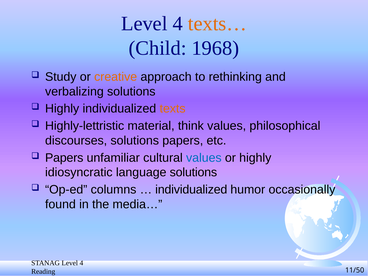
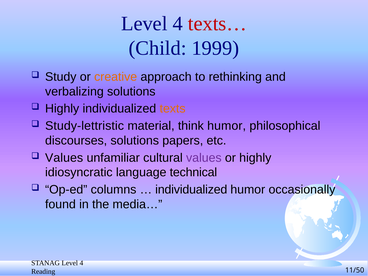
texts… colour: orange -> red
1968: 1968 -> 1999
Highly-lettristic: Highly-lettristic -> Study-lettristic
think values: values -> humor
Papers at (64, 158): Papers -> Values
values at (204, 158) colour: blue -> purple
language solutions: solutions -> technical
